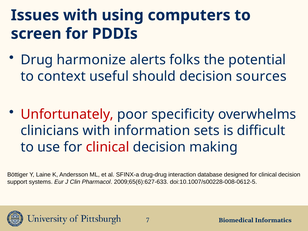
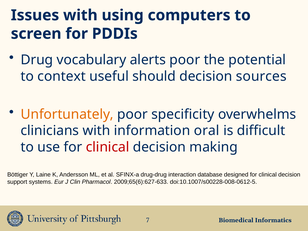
harmonize: harmonize -> vocabulary
alerts folks: folks -> poor
Unfortunately colour: red -> orange
sets: sets -> oral
